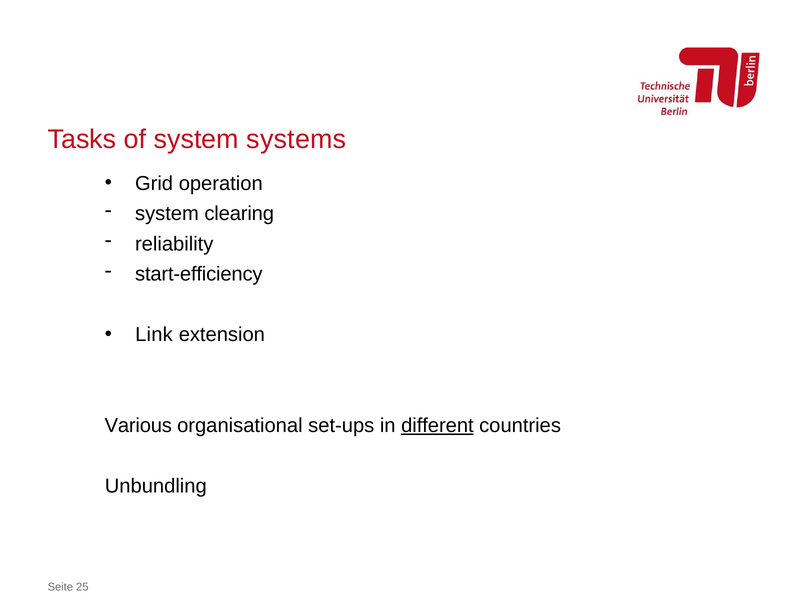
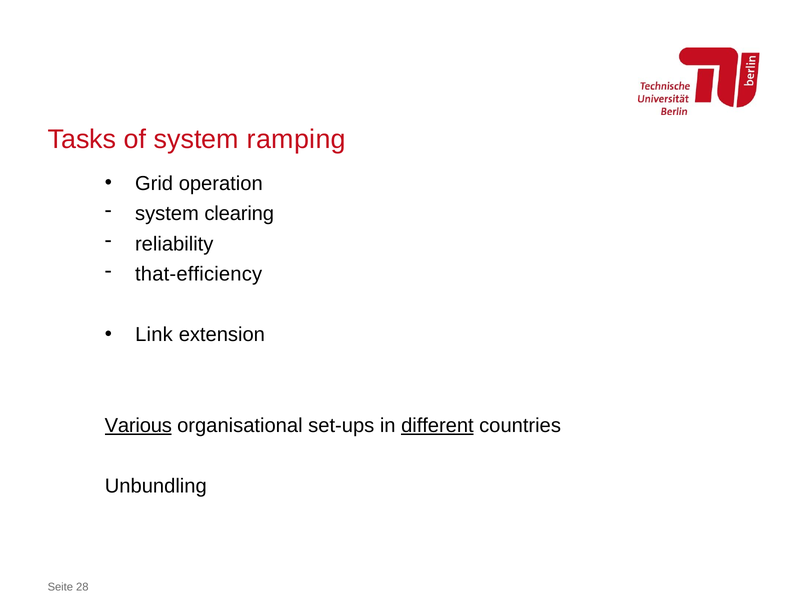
systems: systems -> ramping
start-efficiency: start-efficiency -> that-efficiency
Various underline: none -> present
25: 25 -> 28
